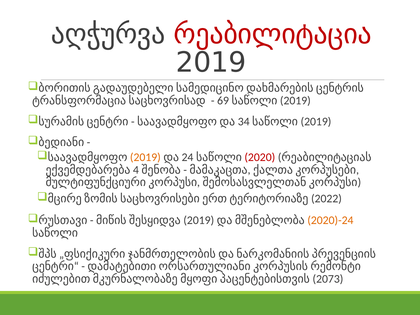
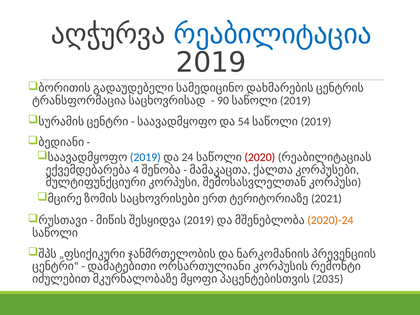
რეაბილიტაცია colour: red -> blue
69: 69 -> 90
34: 34 -> 54
2019 at (145, 157) colour: orange -> blue
2022: 2022 -> 2021
2073: 2073 -> 2035
